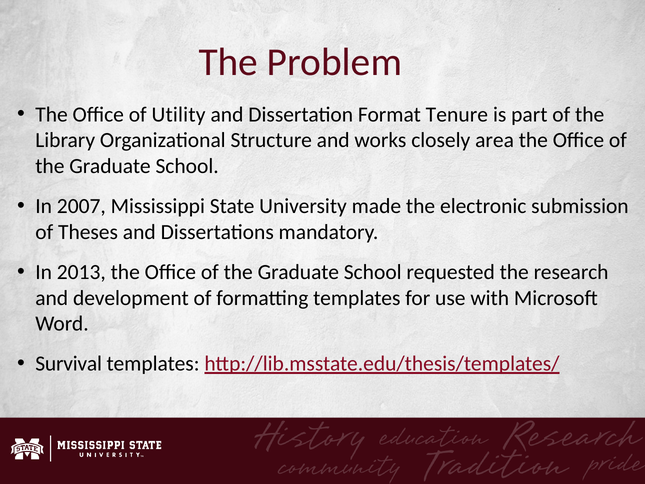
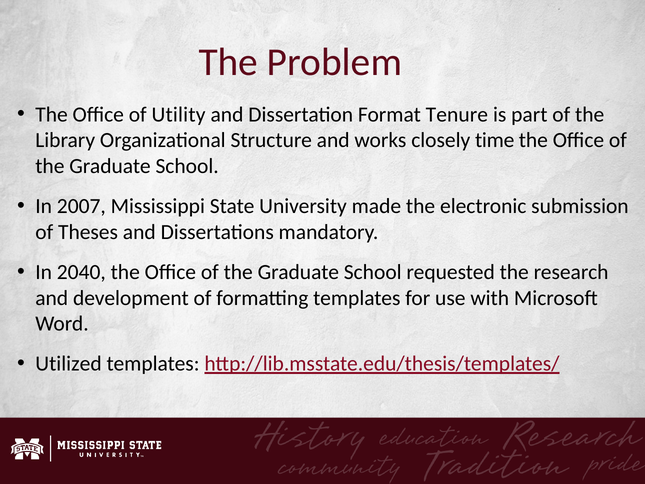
area: area -> time
2013: 2013 -> 2040
Survival: Survival -> Utilized
